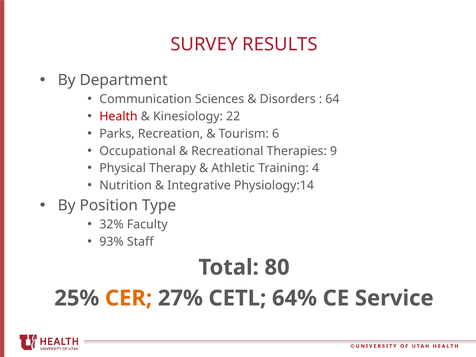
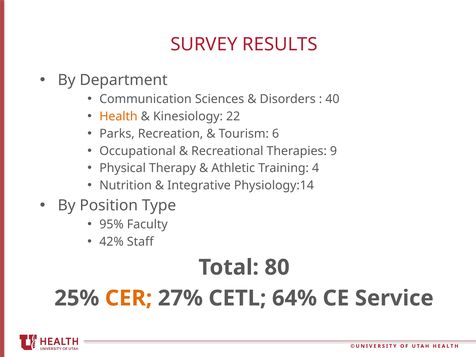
64: 64 -> 40
Health at (118, 116) colour: red -> orange
32%: 32% -> 95%
93%: 93% -> 42%
